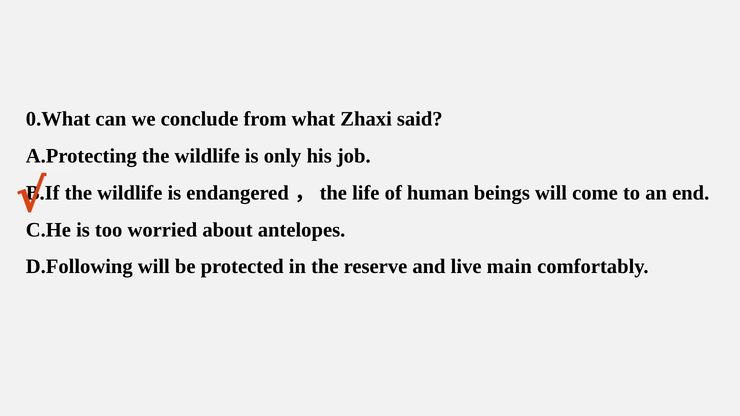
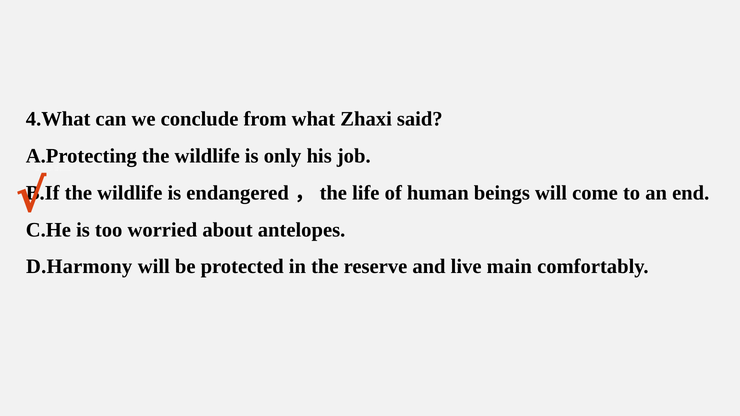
0.What: 0.What -> 4.What
D.Following: D.Following -> D.Harmony
